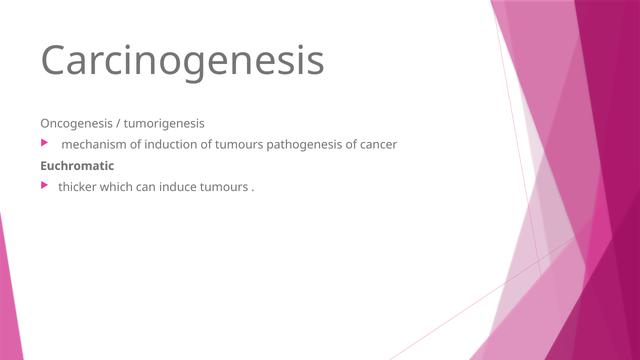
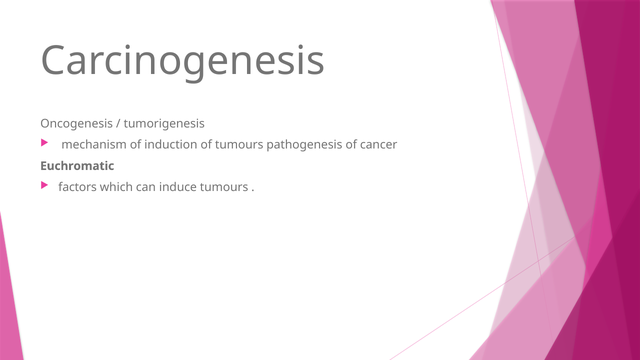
thicker: thicker -> factors
